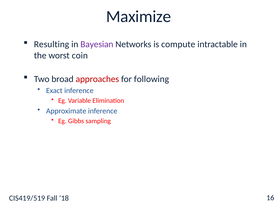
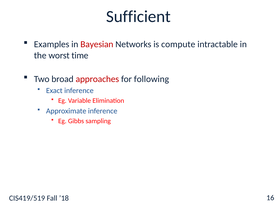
Maximize: Maximize -> Sufficient
Resulting: Resulting -> Examples
Bayesian colour: purple -> red
coin: coin -> time
